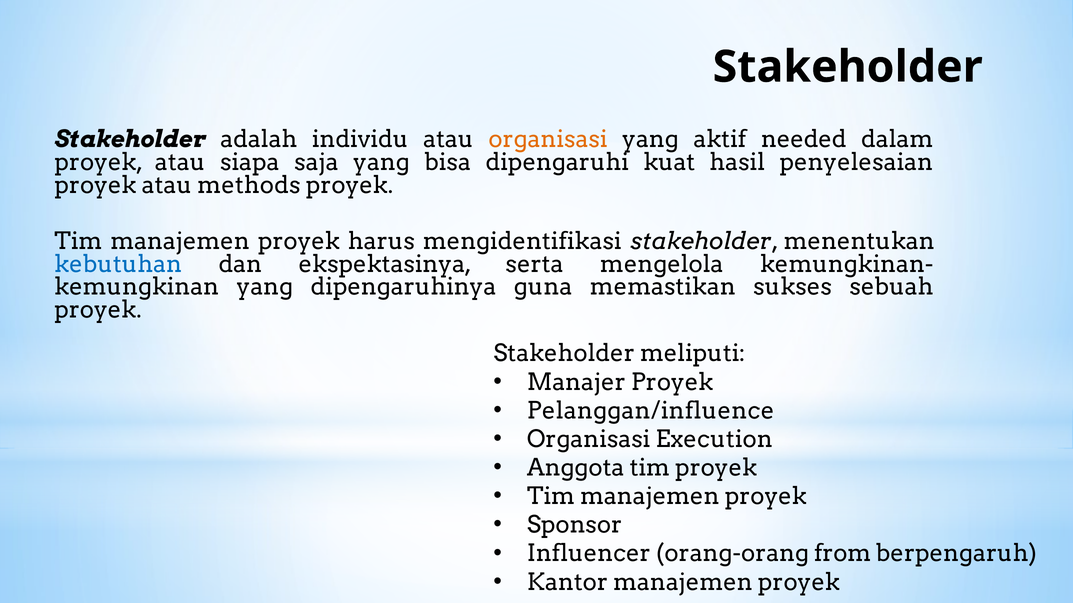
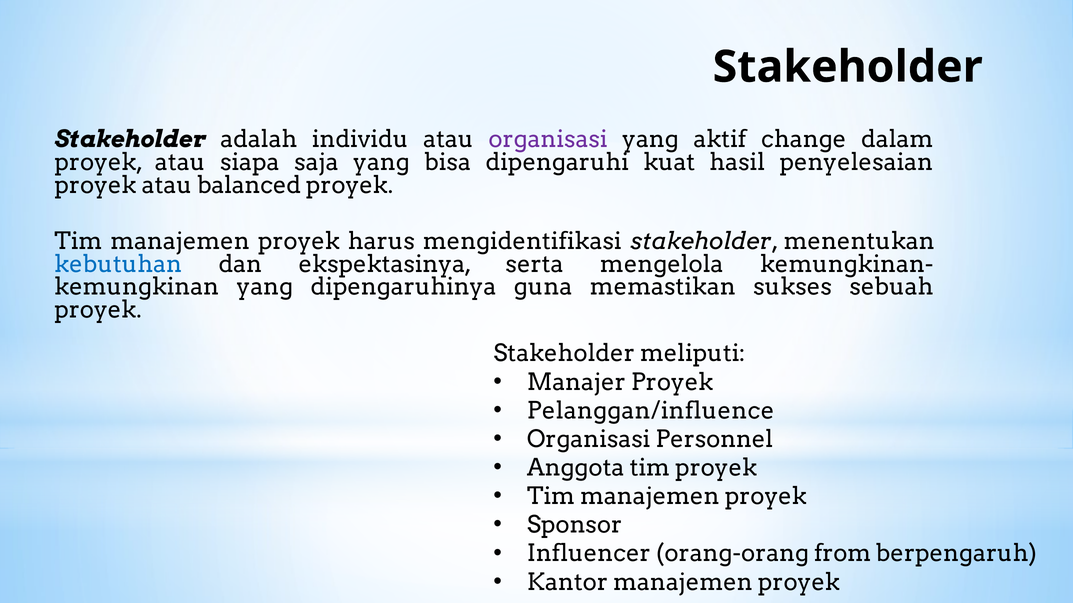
organisasi at (548, 140) colour: orange -> purple
needed: needed -> change
methods: methods -> balanced
Execution: Execution -> Personnel
